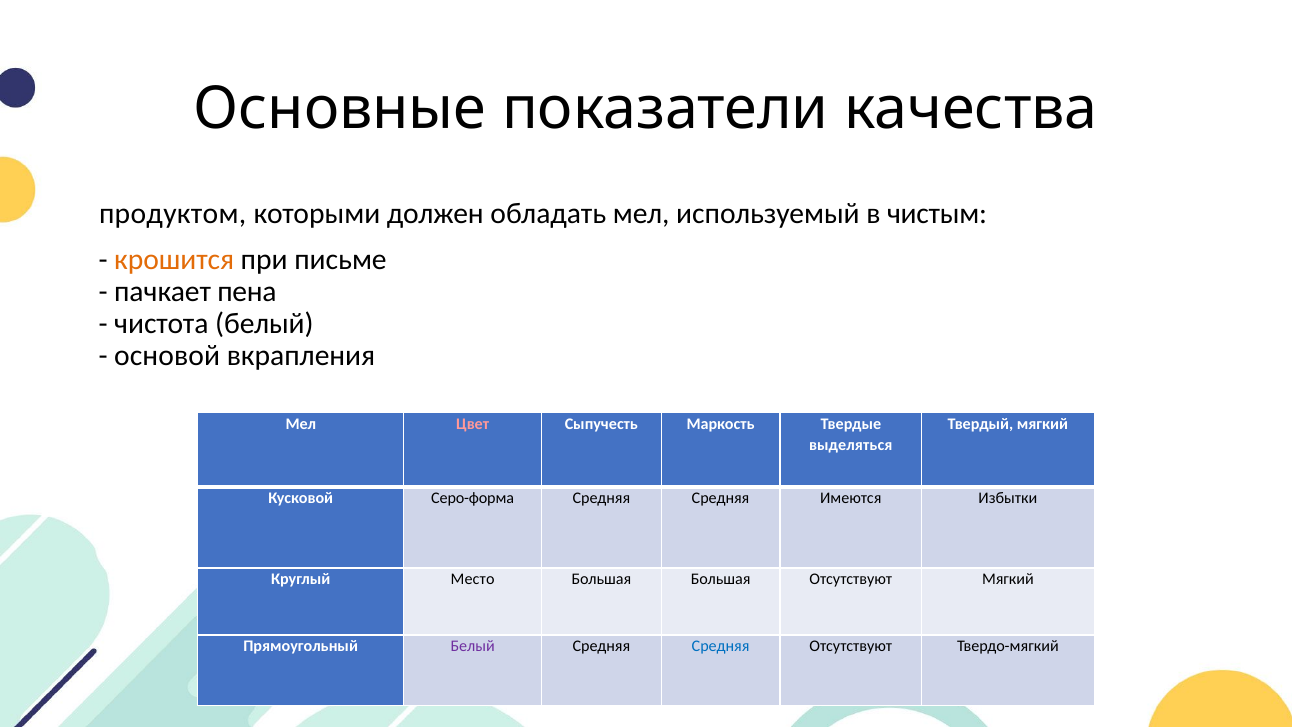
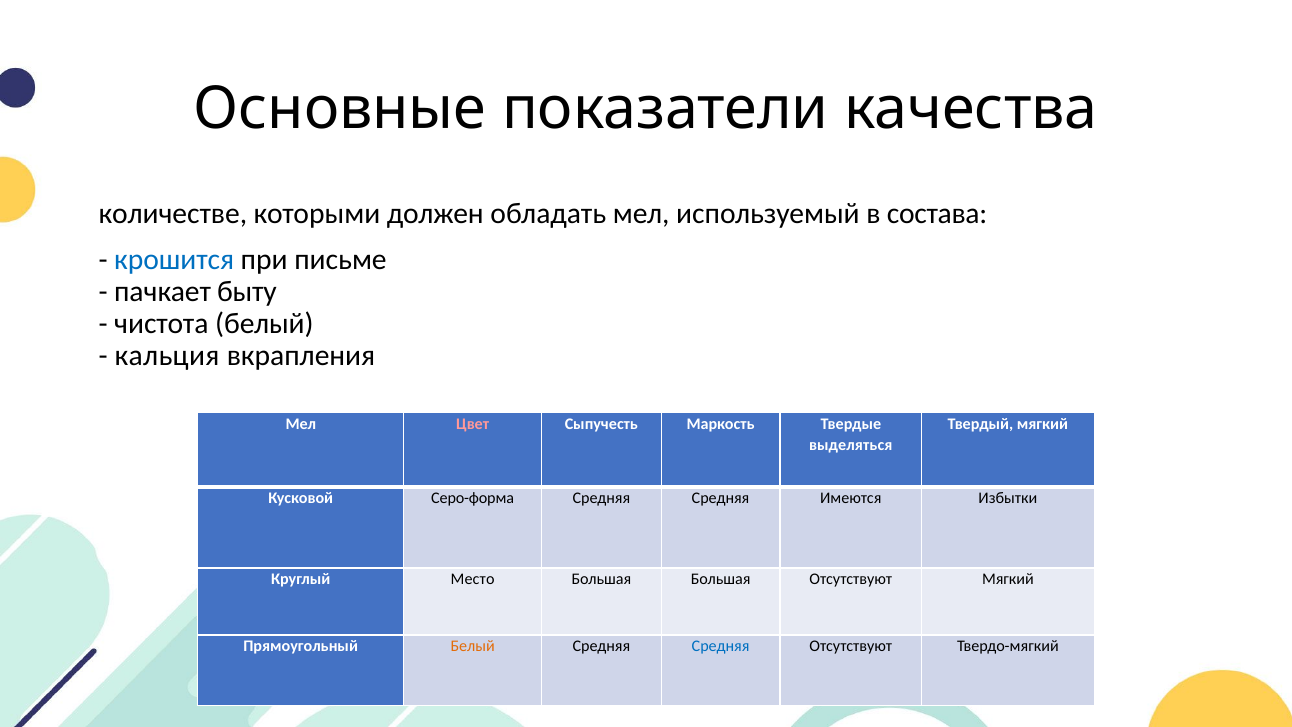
продуктом: продуктом -> количестве
чистым: чистым -> состава
крошится colour: orange -> blue
пена: пена -> быту
основой: основой -> кальция
Белый at (473, 646) colour: purple -> orange
